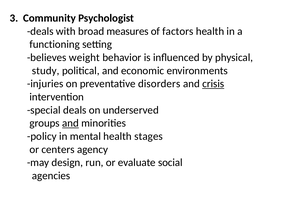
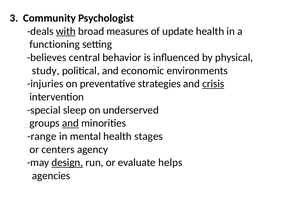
with underline: none -> present
factors: factors -> update
weight: weight -> central
disorders: disorders -> strategies
special deals: deals -> sleep
policy: policy -> range
design underline: none -> present
social: social -> helps
